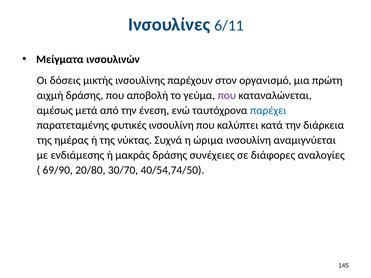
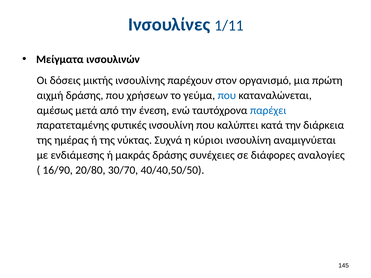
6/11: 6/11 -> 1/11
αποβολή: αποβολή -> χρήσεων
που at (227, 95) colour: purple -> blue
ώριμα: ώριμα -> κύριοι
69/90: 69/90 -> 16/90
40/54,74/50: 40/54,74/50 -> 40/40,50/50
